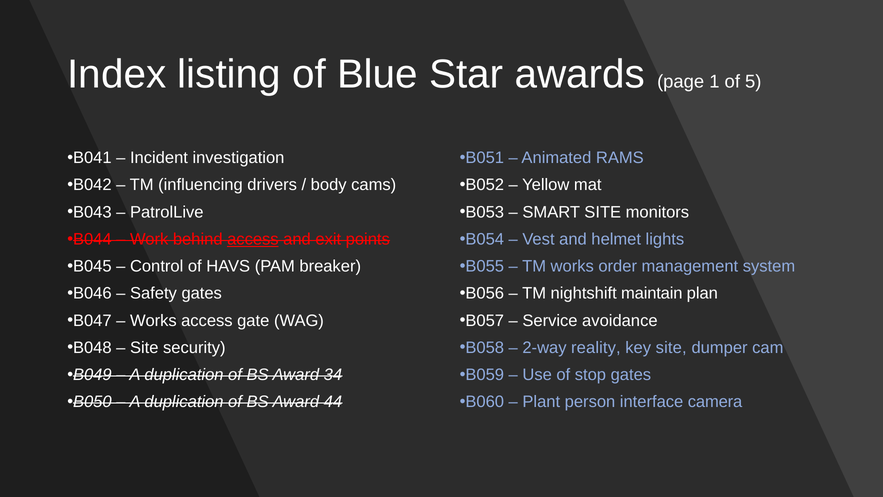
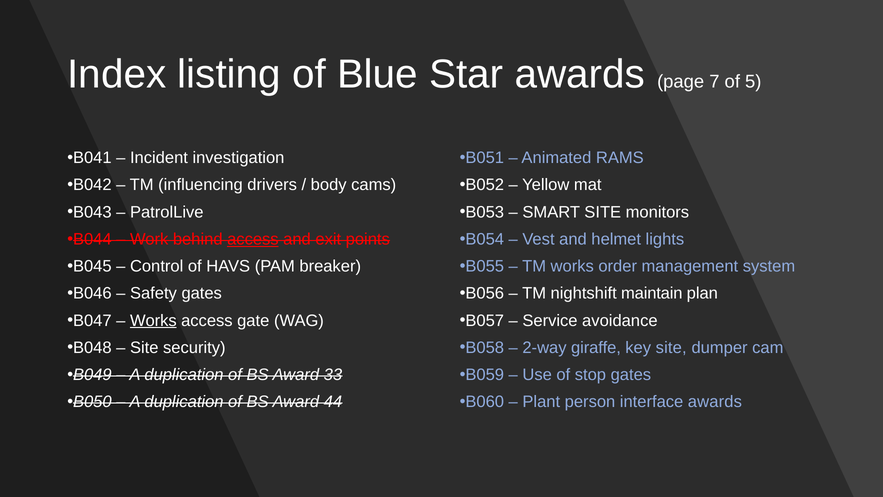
1: 1 -> 7
Works at (153, 320) underline: none -> present
reality: reality -> giraffe
34: 34 -> 33
interface camera: camera -> awards
